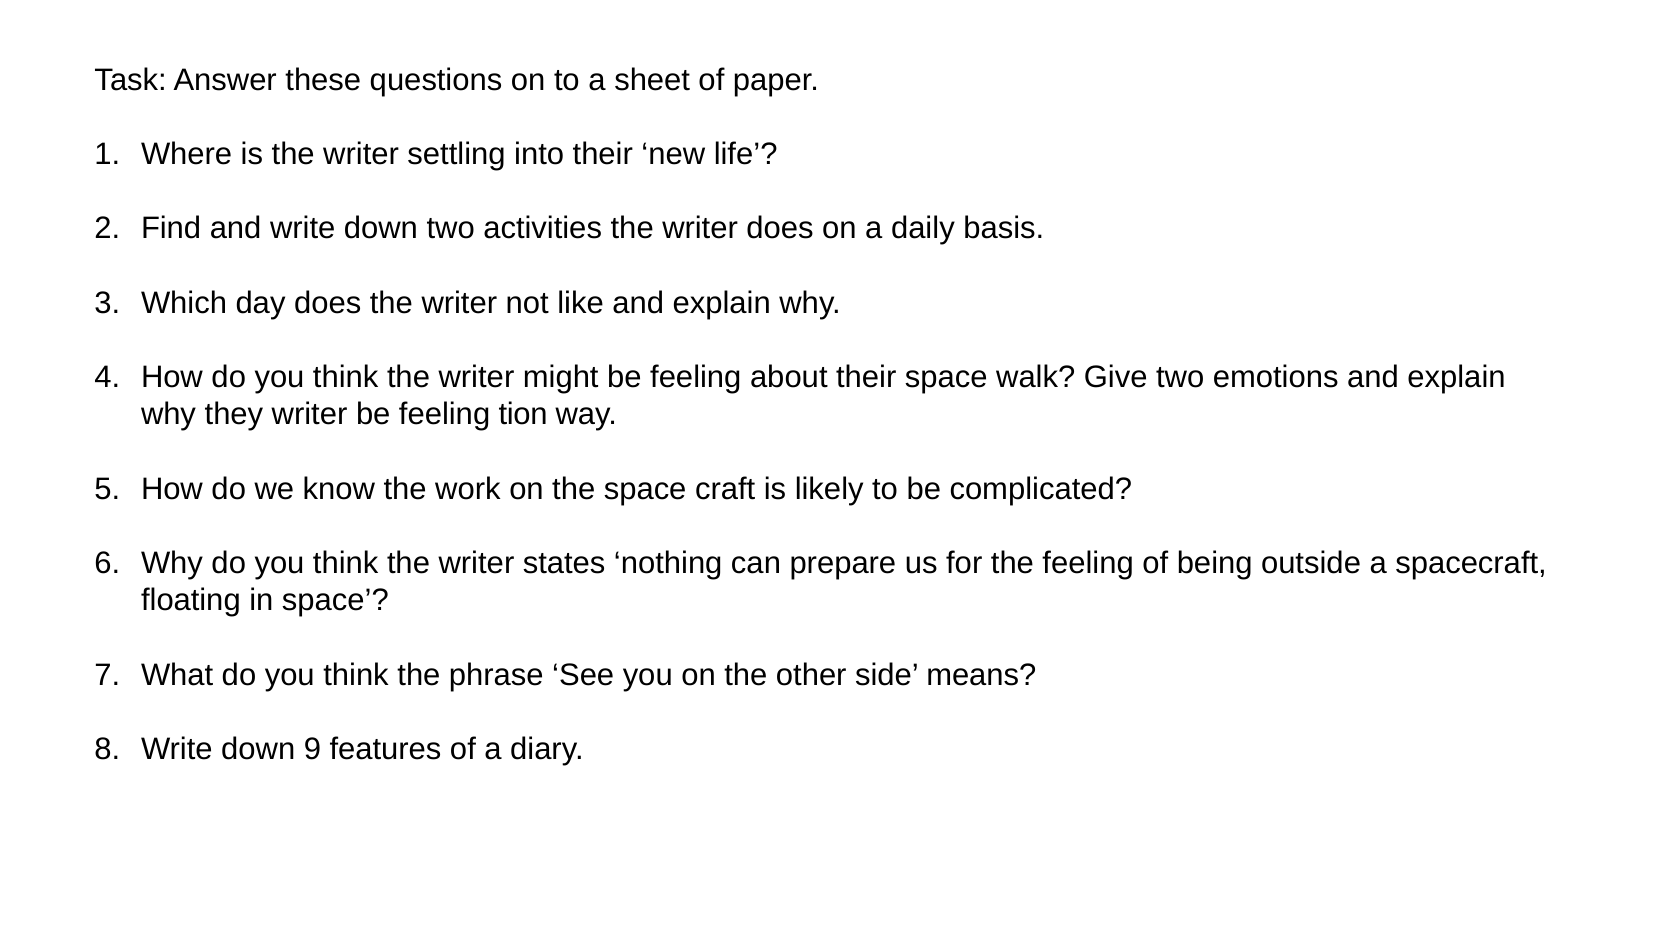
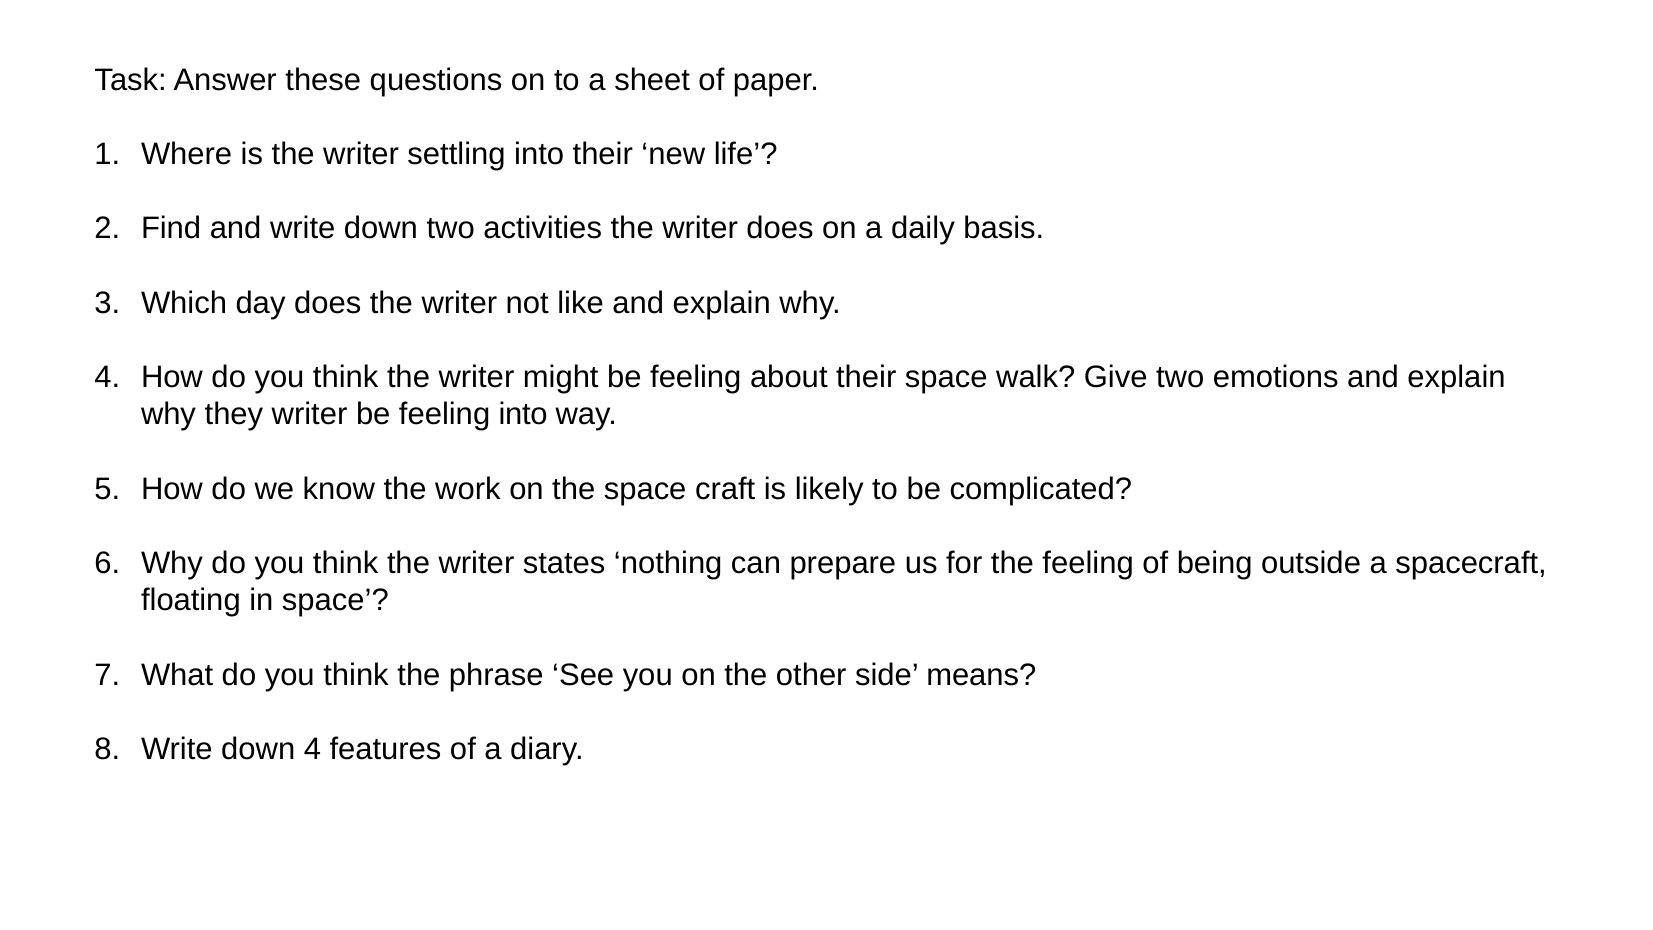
feeling tion: tion -> into
down 9: 9 -> 4
